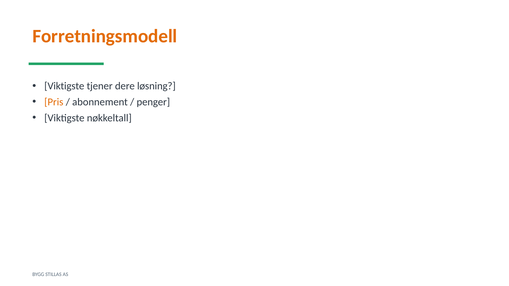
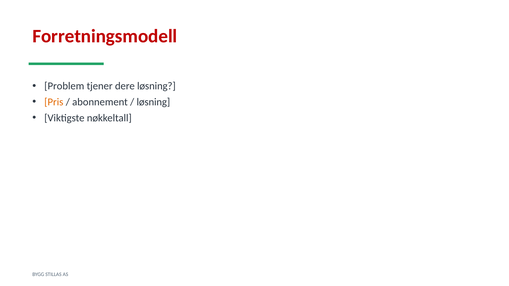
Forretningsmodell colour: orange -> red
Viktigste at (64, 86): Viktigste -> Problem
penger at (153, 102): penger -> løsning
